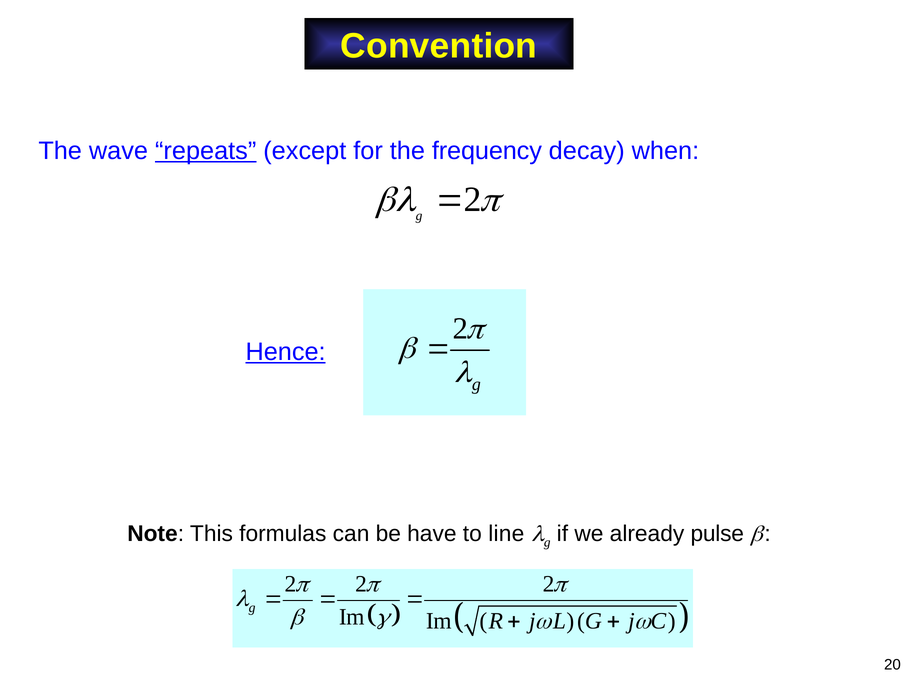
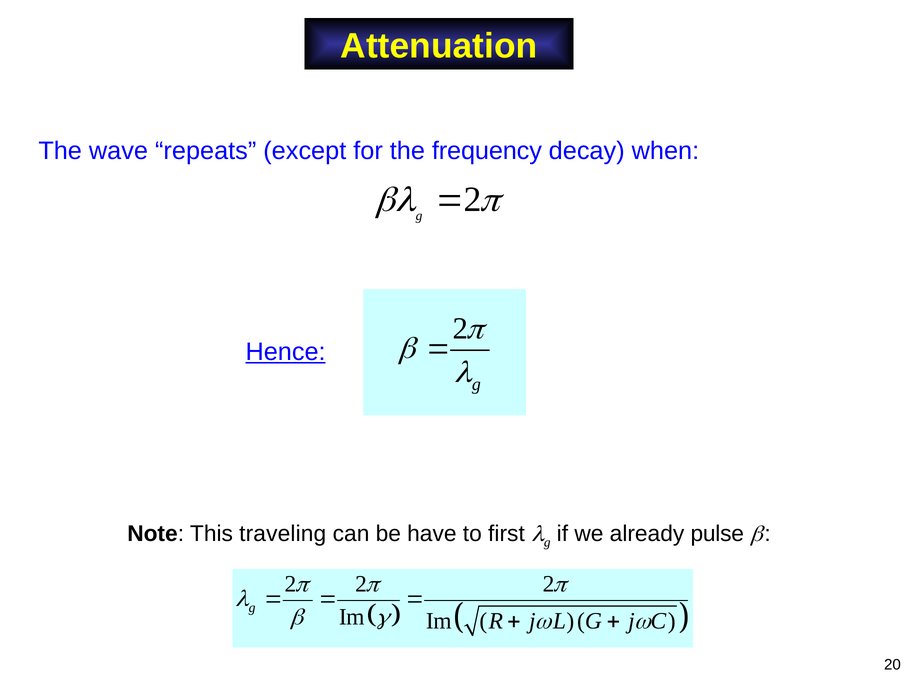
Convention: Convention -> Attenuation
repeats underline: present -> none
formulas: formulas -> traveling
line: line -> first
